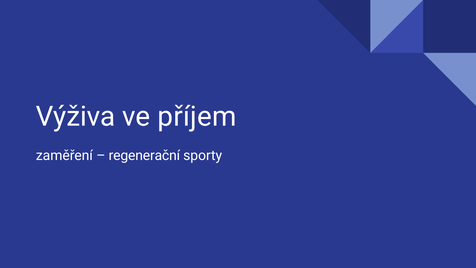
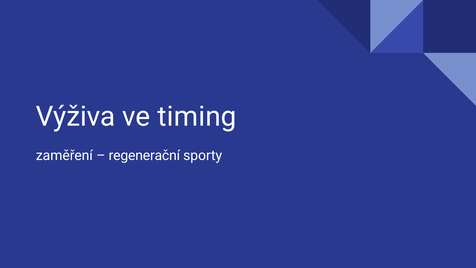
příjem: příjem -> timing
